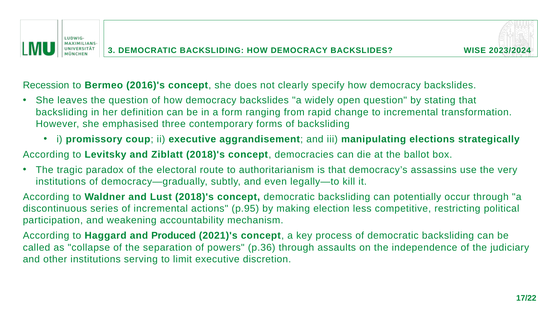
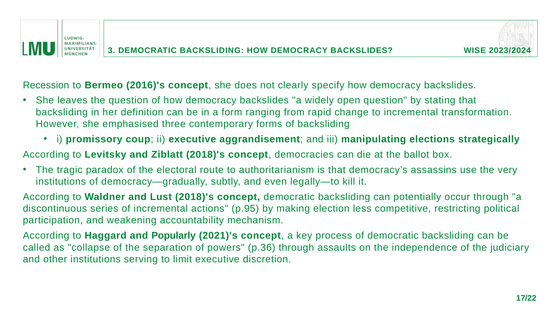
Produced: Produced -> Popularly
